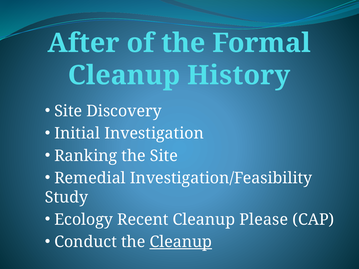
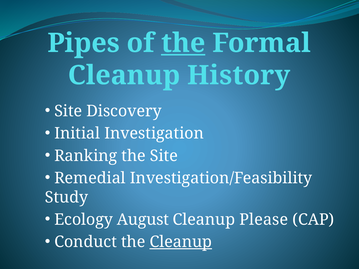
After: After -> Pipes
the at (183, 43) underline: none -> present
Recent: Recent -> August
